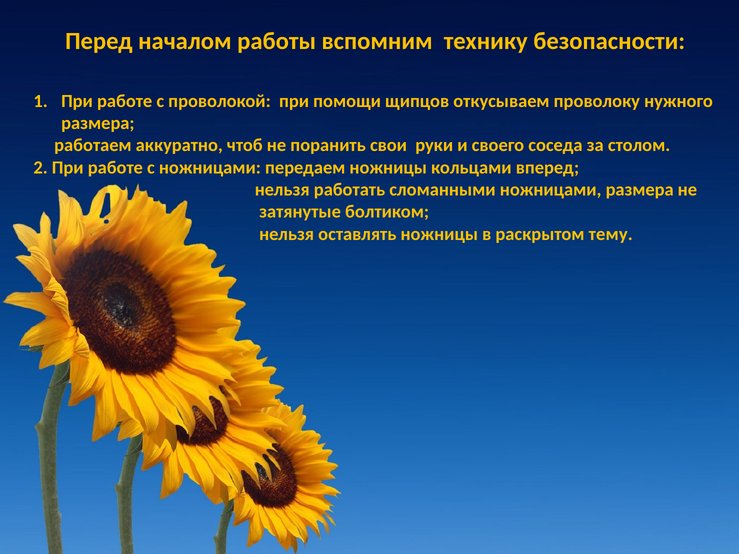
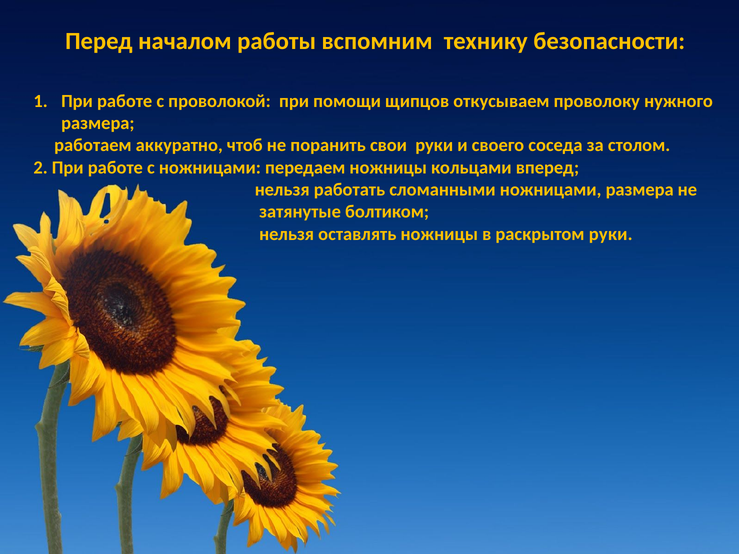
раскрытом тему: тему -> руки
